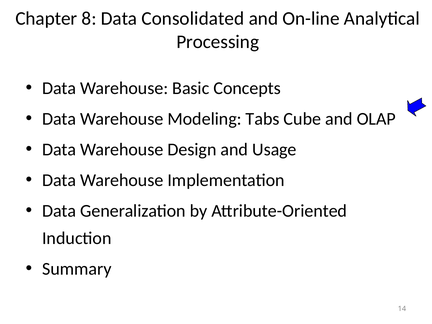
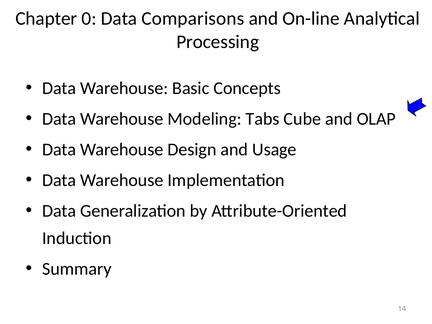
8: 8 -> 0
Consolidated: Consolidated -> Comparisons
